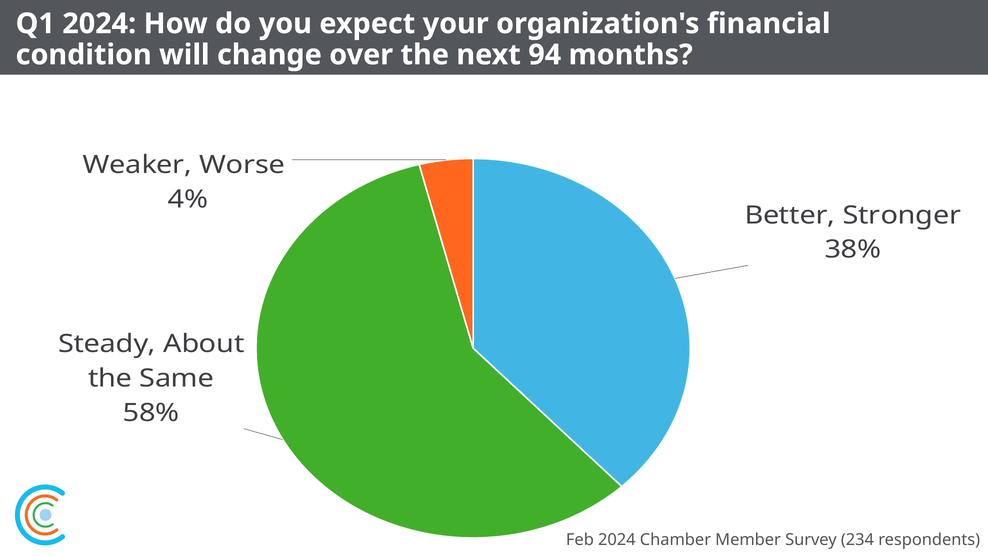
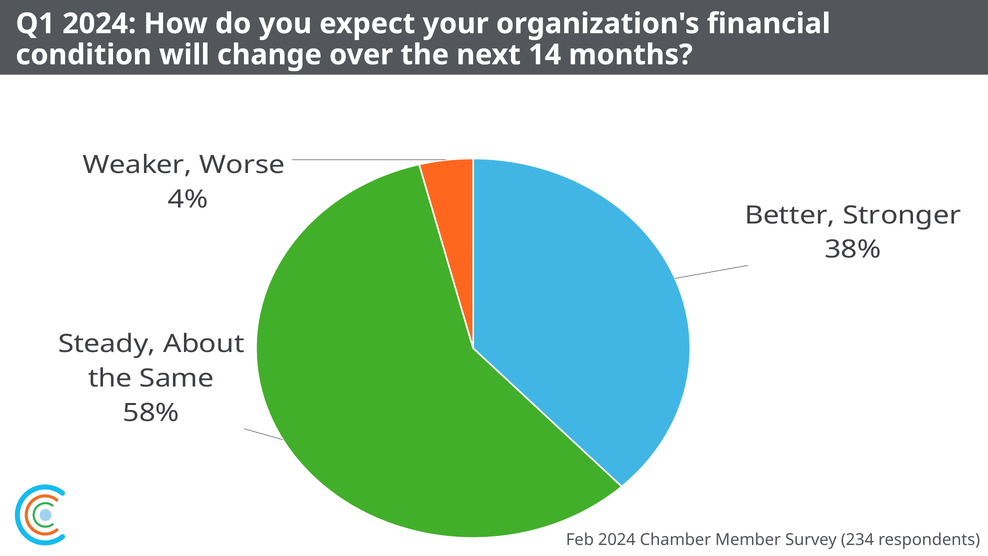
94: 94 -> 14
